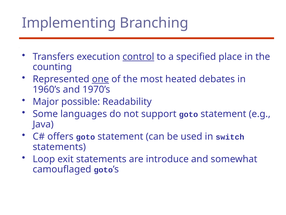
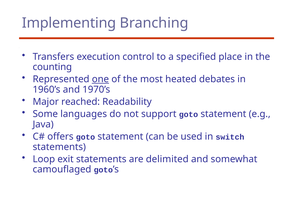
control underline: present -> none
possible: possible -> reached
introduce: introduce -> delimited
